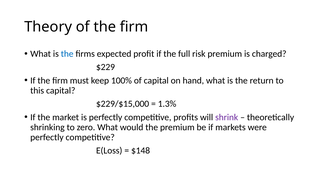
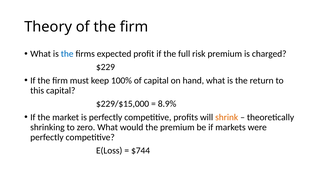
1.3%: 1.3% -> 8.9%
shrink colour: purple -> orange
$148: $148 -> $744
